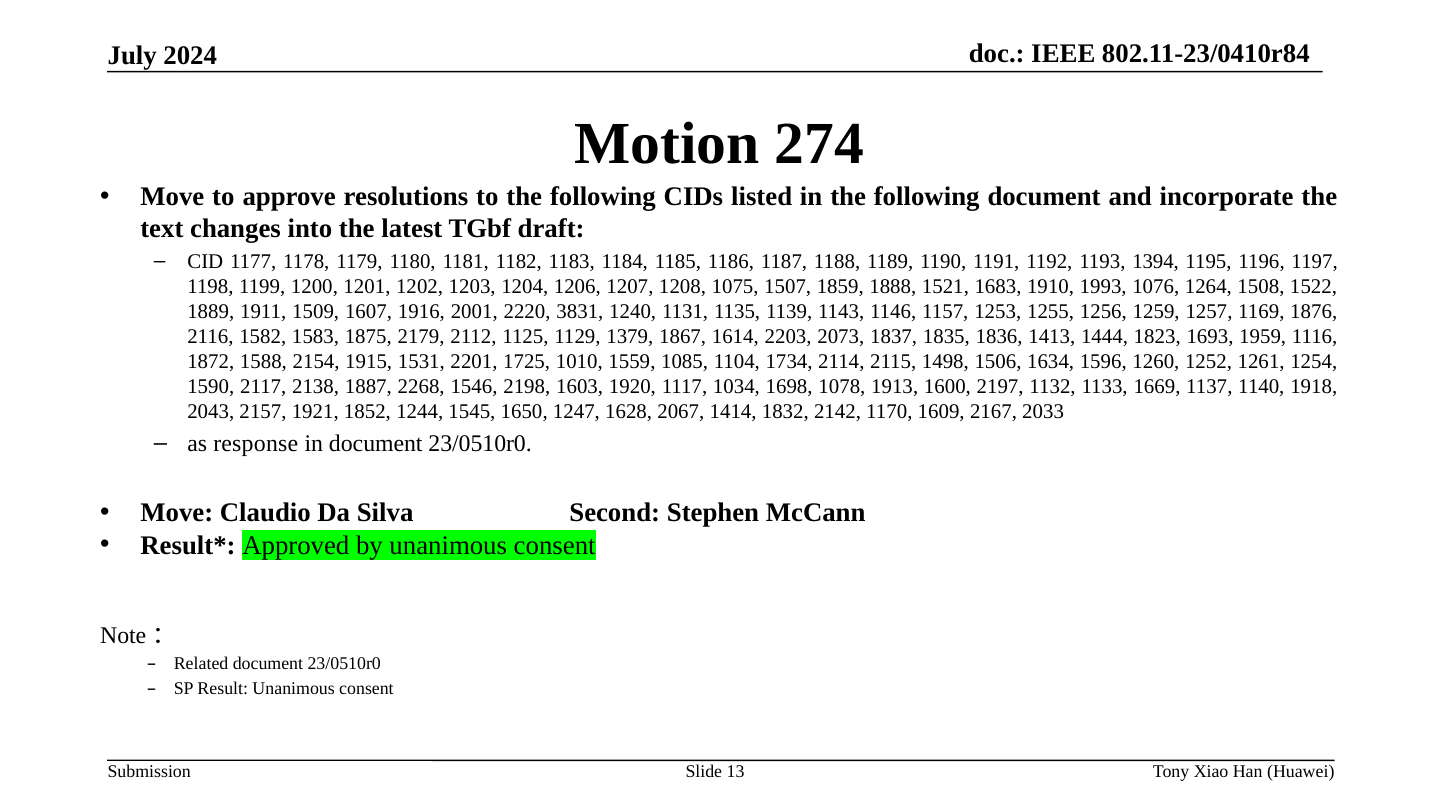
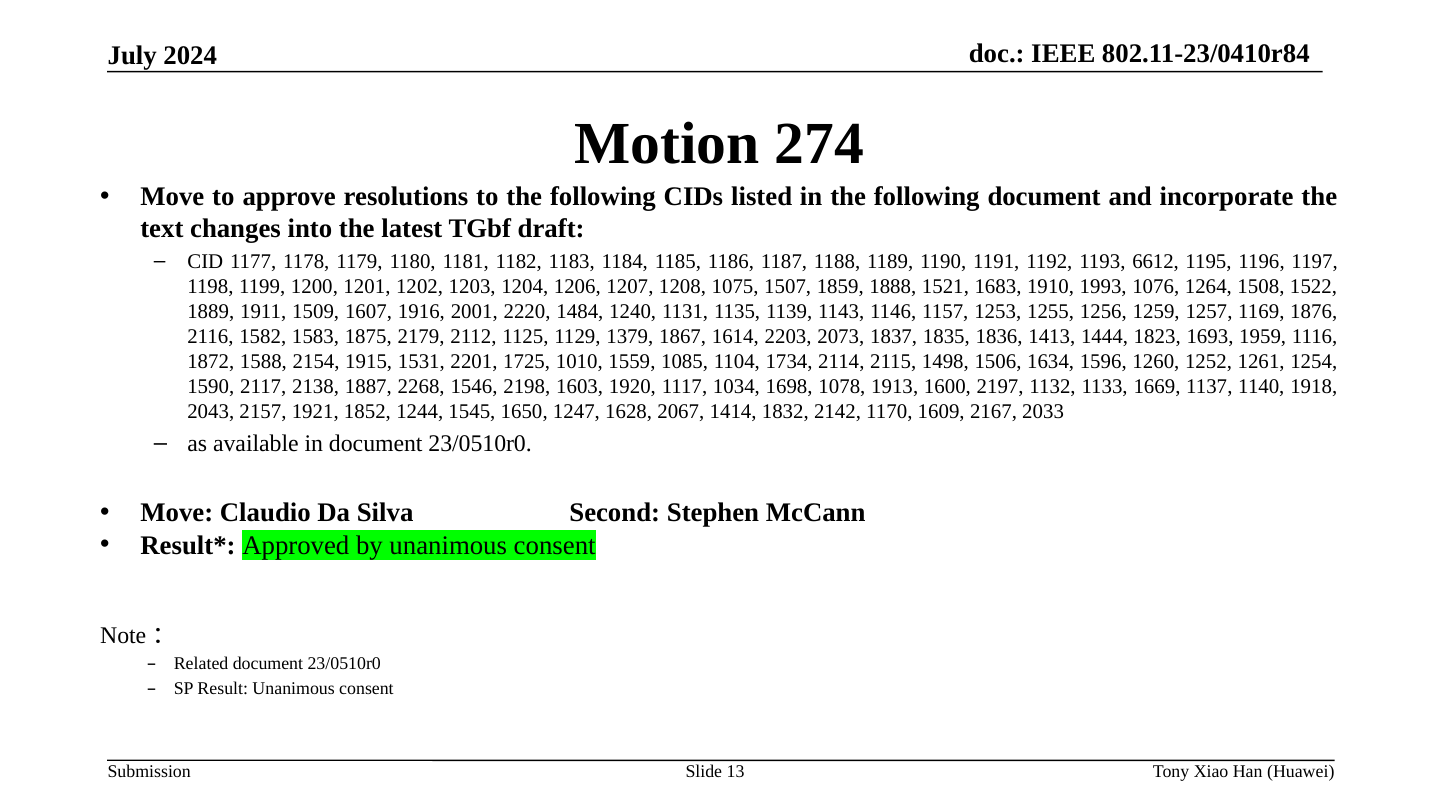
1394: 1394 -> 6612
3831: 3831 -> 1484
response: response -> available
